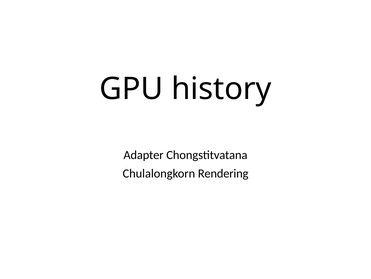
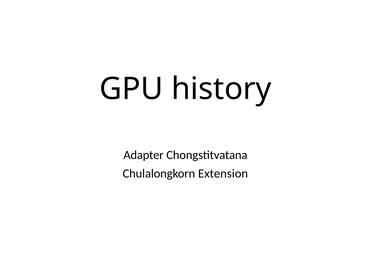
Rendering: Rendering -> Extension
